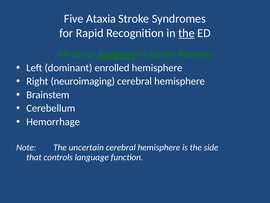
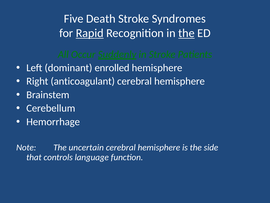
Ataxia: Ataxia -> Death
Rapid underline: none -> present
neuroimaging: neuroimaging -> anticoagulant
